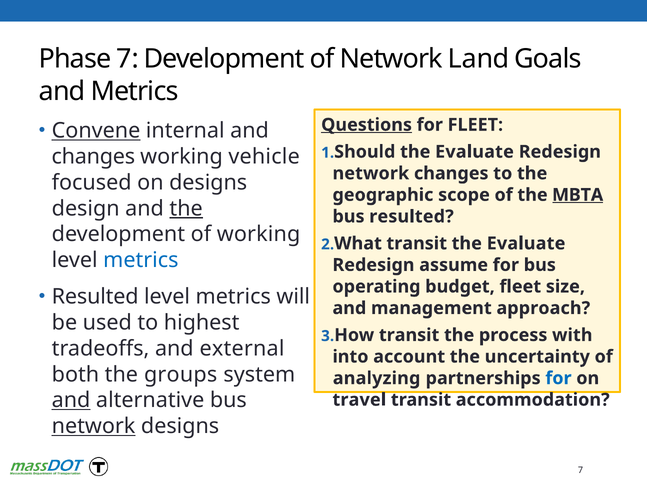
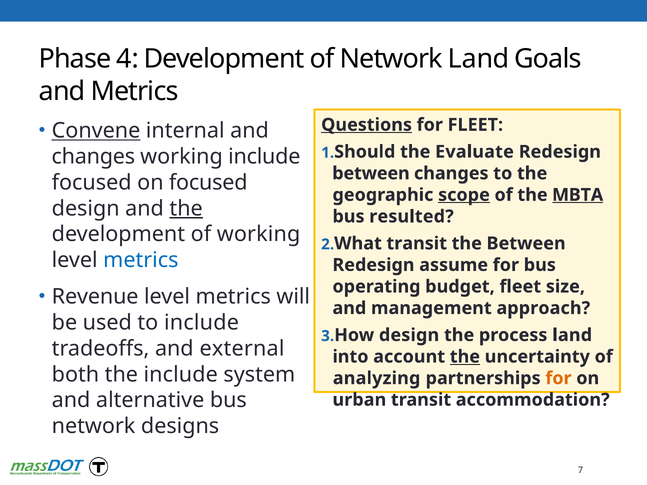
Phase 7: 7 -> 4
working vehicle: vehicle -> include
network at (371, 173): network -> between
on designs: designs -> focused
scope underline: none -> present
Evaluate at (526, 244): Evaluate -> Between
Resulted at (95, 297): Resulted -> Revenue
to highest: highest -> include
transit at (409, 335): transit -> design
process with: with -> land
the at (465, 357) underline: none -> present
the groups: groups -> include
for at (558, 378) colour: blue -> orange
and at (71, 400) underline: present -> none
travel: travel -> urban
network at (94, 426) underline: present -> none
